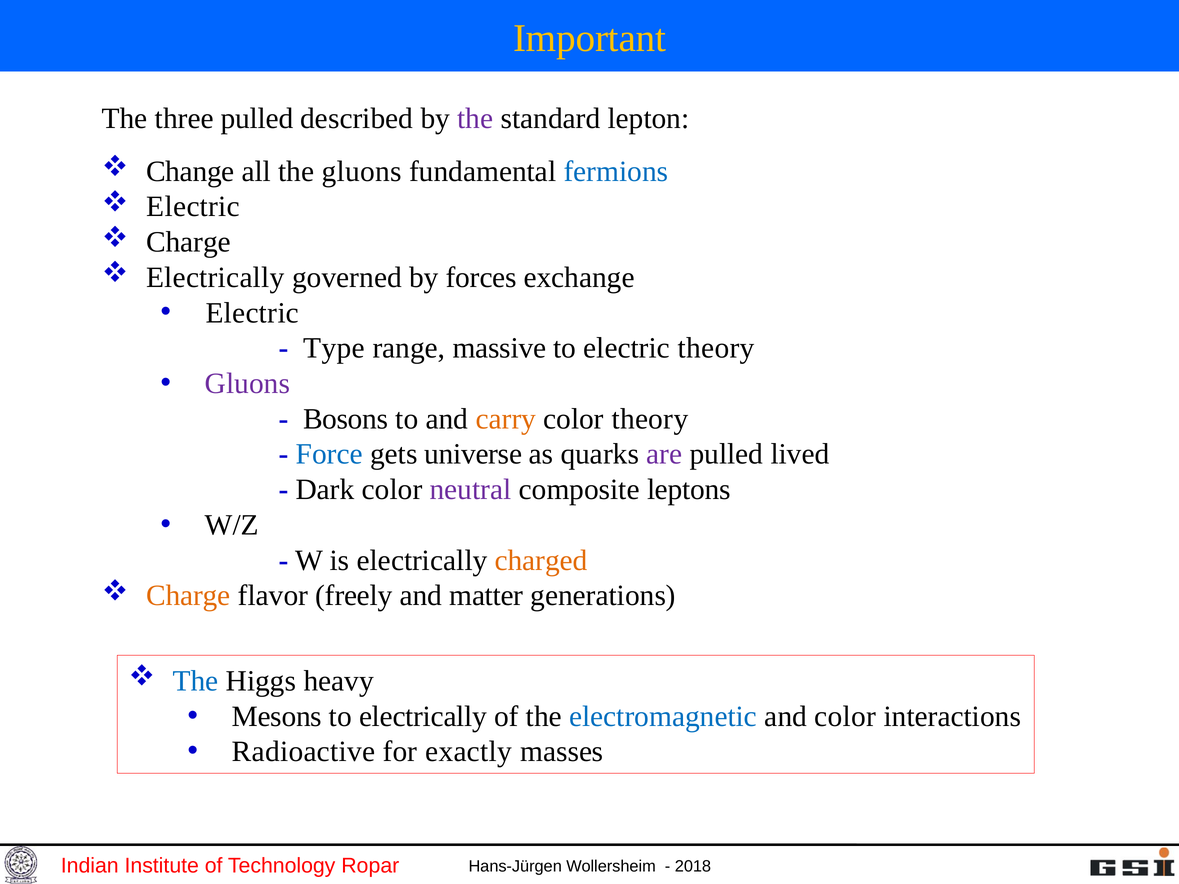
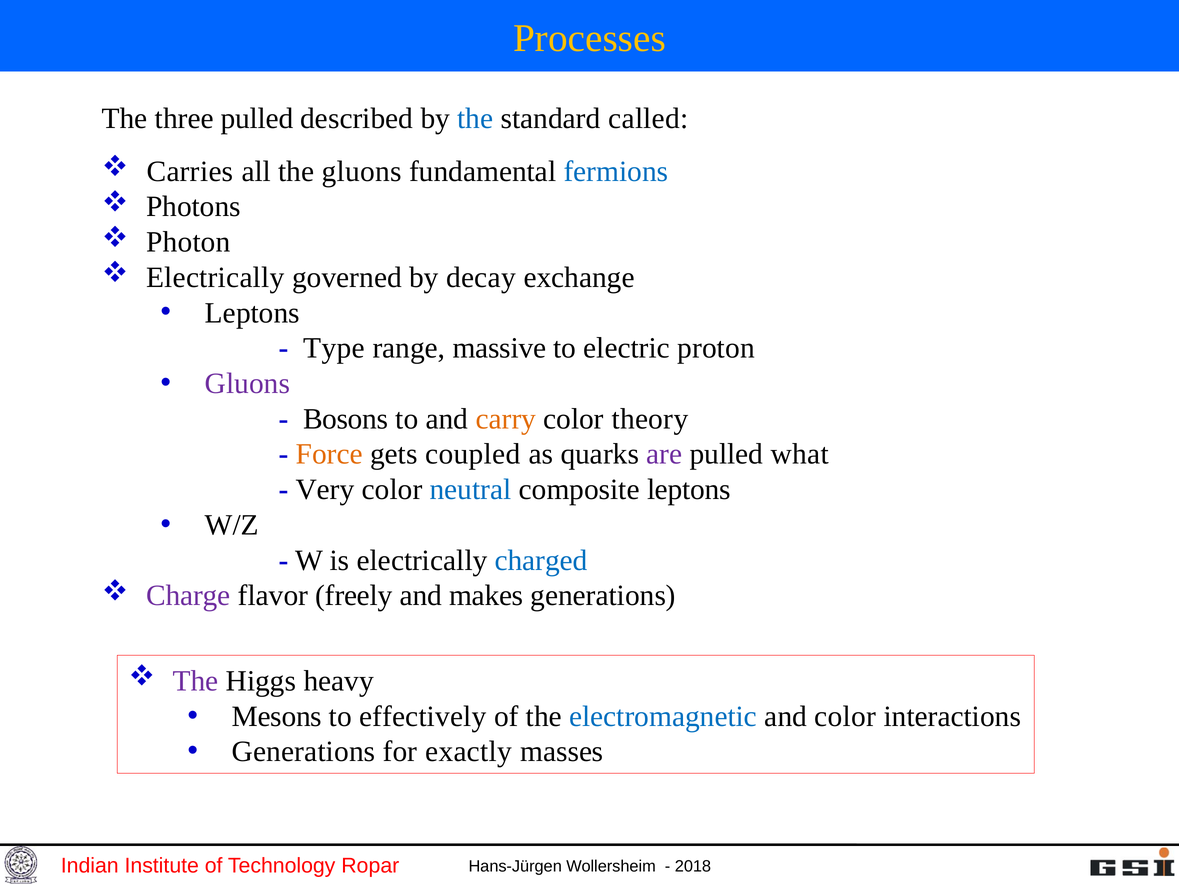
Important: Important -> Processes
the at (475, 118) colour: purple -> blue
lepton: lepton -> called
Change: Change -> Carries
Electric at (193, 207): Electric -> Photons
Charge at (188, 242): Charge -> Photon
forces: forces -> decay
Electric at (252, 313): Electric -> Leptons
electric theory: theory -> proton
Force colour: blue -> orange
universe: universe -> coupled
lived: lived -> what
Dark: Dark -> Very
neutral colour: purple -> blue
charged colour: orange -> blue
Charge at (188, 596) colour: orange -> purple
matter: matter -> makes
The at (196, 681) colour: blue -> purple
to electrically: electrically -> effectively
Radioactive at (304, 752): Radioactive -> Generations
